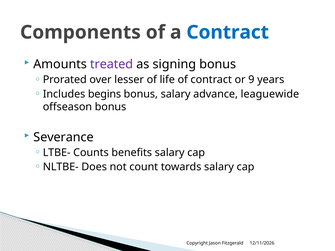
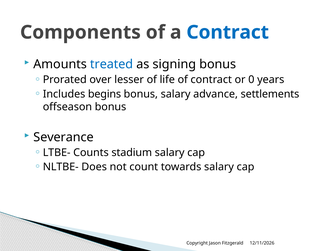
treated colour: purple -> blue
9: 9 -> 0
leaguewide: leaguewide -> settlements
benefits: benefits -> stadium
